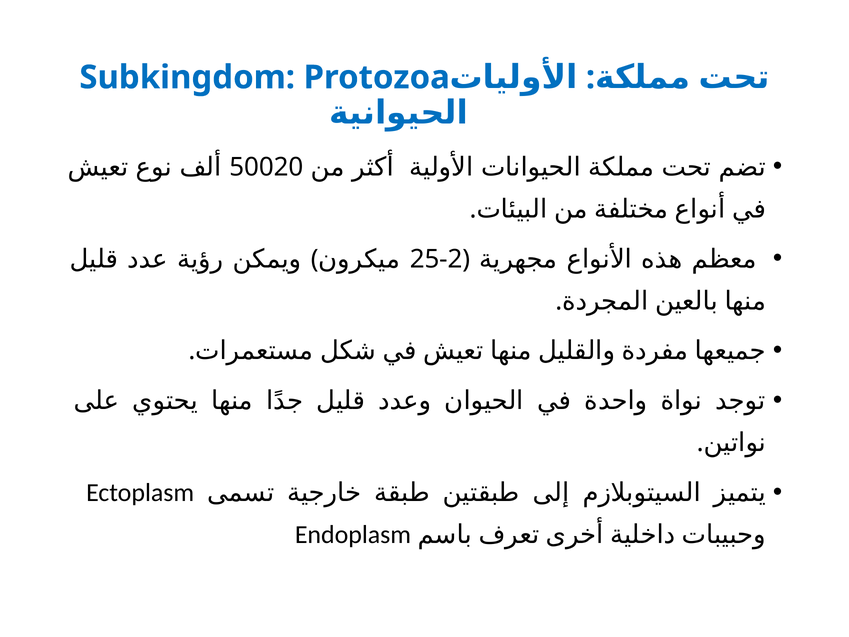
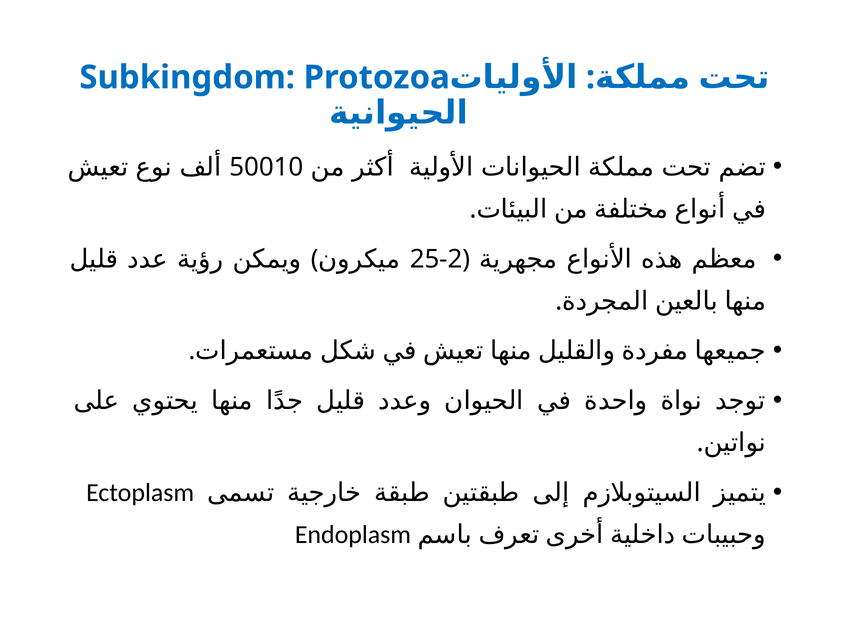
50020: 50020 -> 50010
